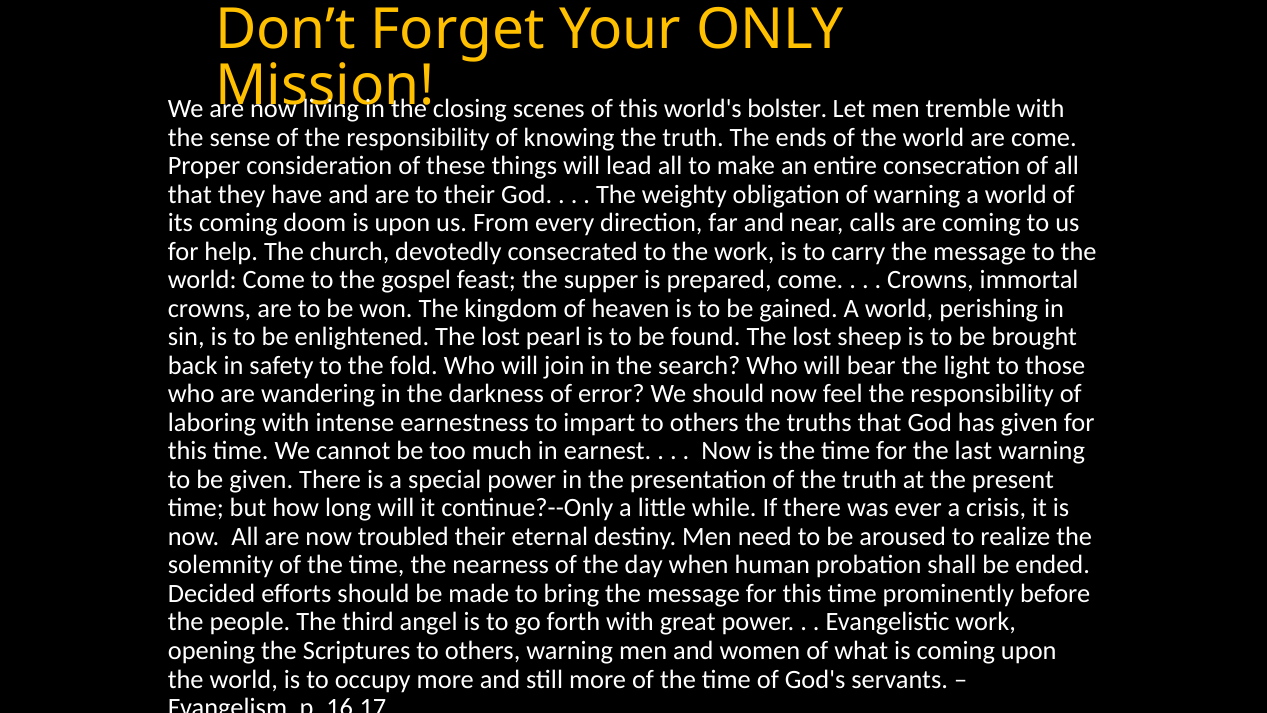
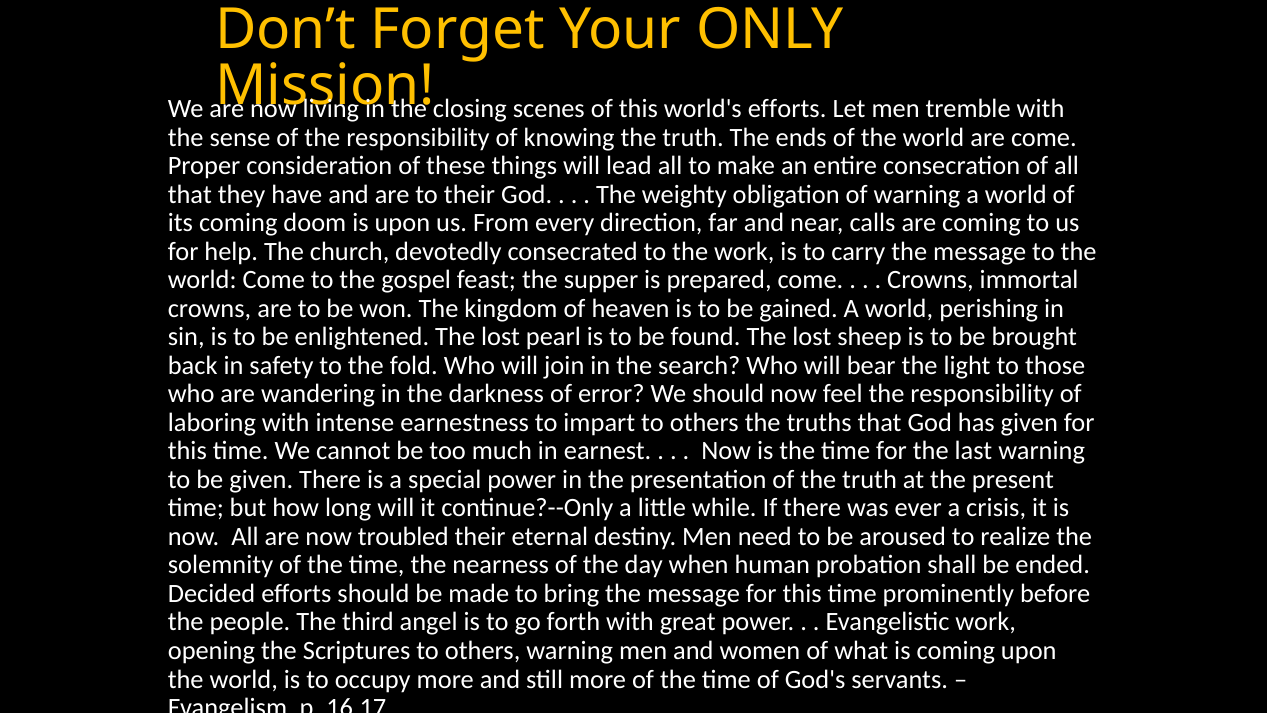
world's bolster: bolster -> efforts
